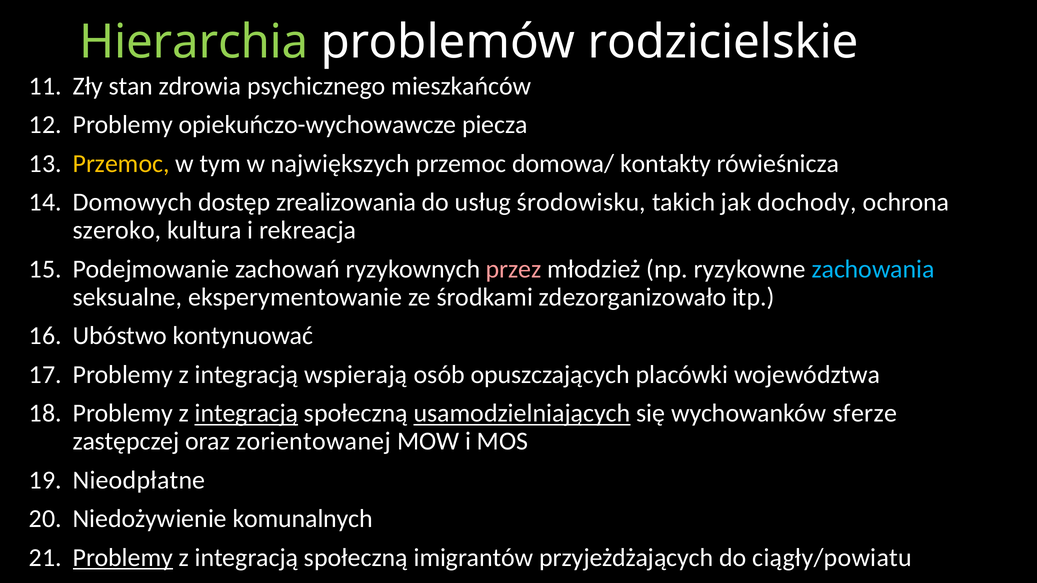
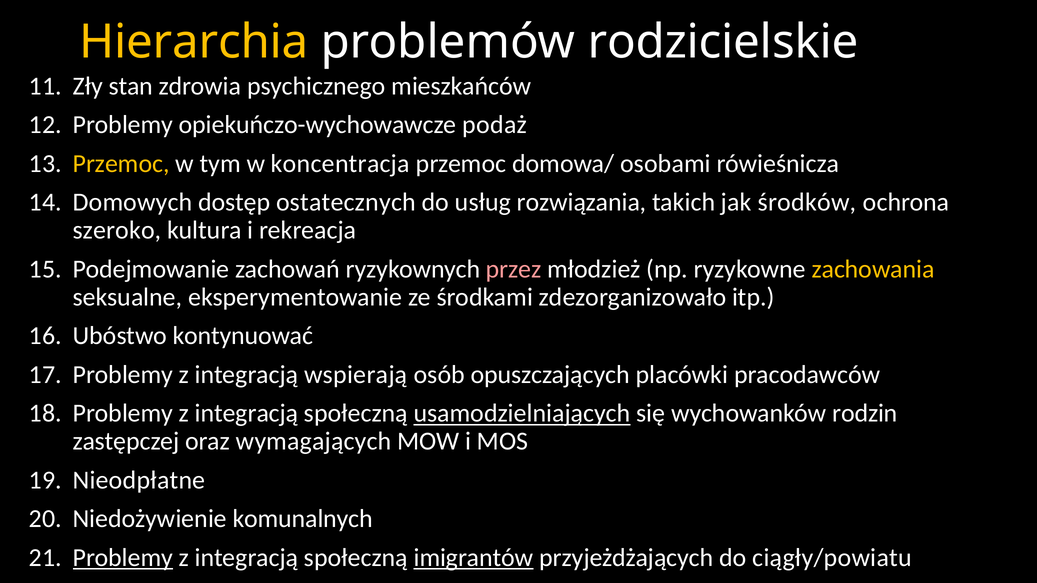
Hierarchia colour: light green -> yellow
piecza: piecza -> podaż
największych: największych -> koncentracja
kontakty: kontakty -> osobami
zrealizowania: zrealizowania -> ostatecznych
środowisku: środowisku -> rozwiązania
dochody: dochody -> środków
zachowania colour: light blue -> yellow
województwa: województwa -> pracodawców
integracją at (246, 414) underline: present -> none
sferze: sferze -> rodzin
zorientowanej: zorientowanej -> wymagających
imigrantów underline: none -> present
